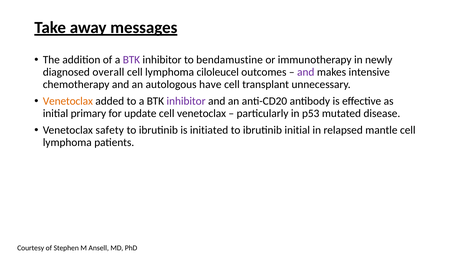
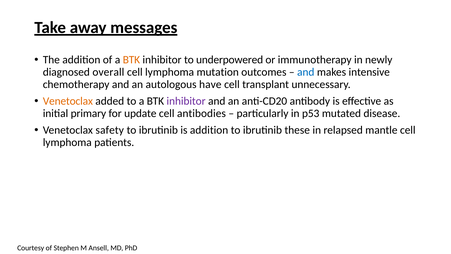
BTK at (131, 60) colour: purple -> orange
bendamustine: bendamustine -> underpowered
ciloleucel: ciloleucel -> mutation
and at (306, 72) colour: purple -> blue
cell venetoclax: venetoclax -> antibodies
is initiated: initiated -> addition
ibrutinib initial: initial -> these
